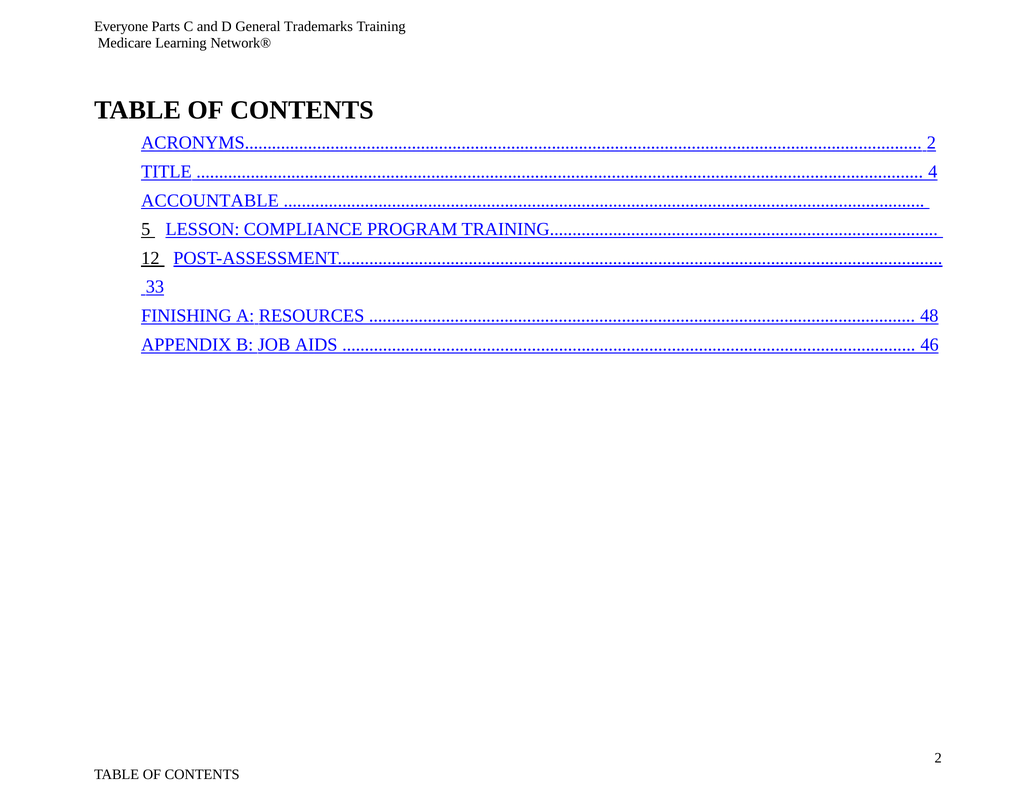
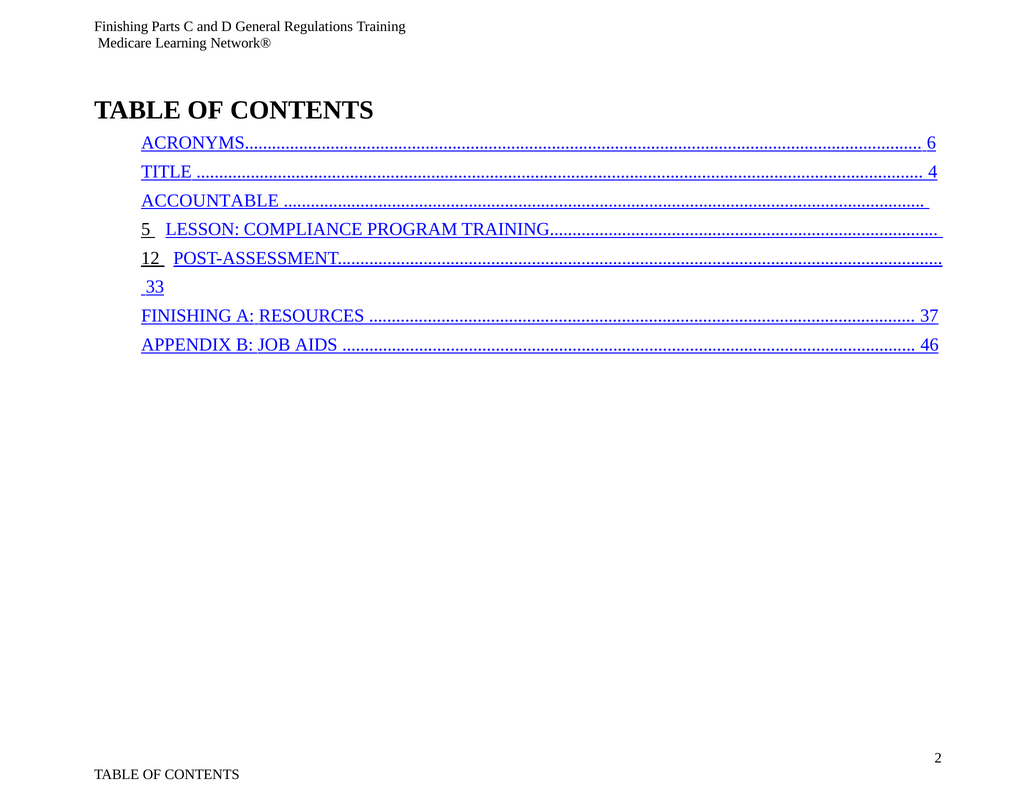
Everyone at (121, 27): Everyone -> Finishing
Trademarks: Trademarks -> Regulations
2 at (931, 143): 2 -> 6
48: 48 -> 37
